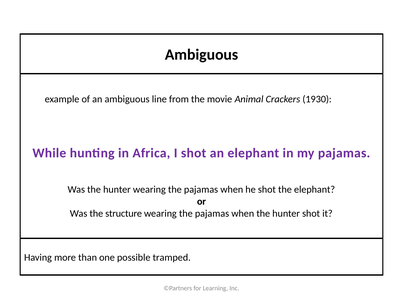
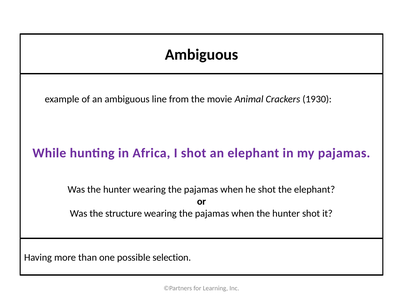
tramped: tramped -> selection
